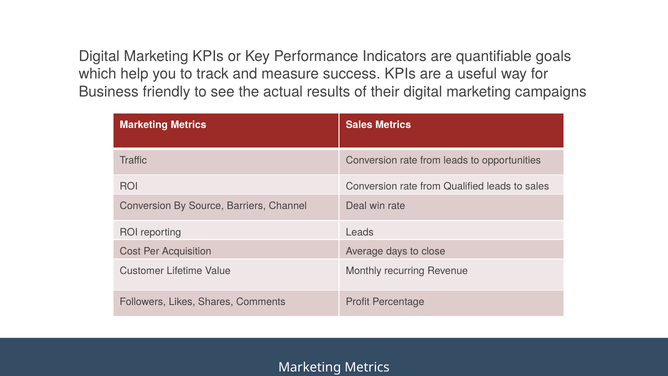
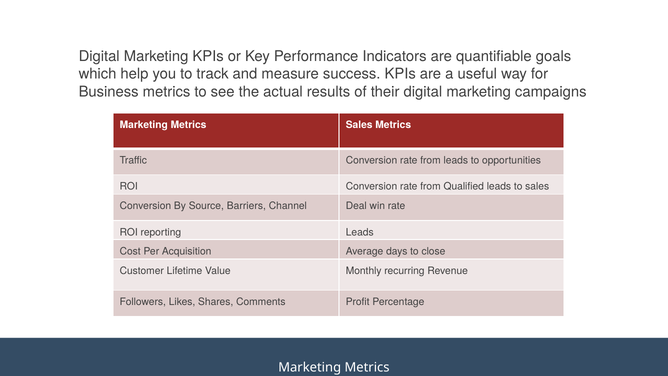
Business friendly: friendly -> metrics
